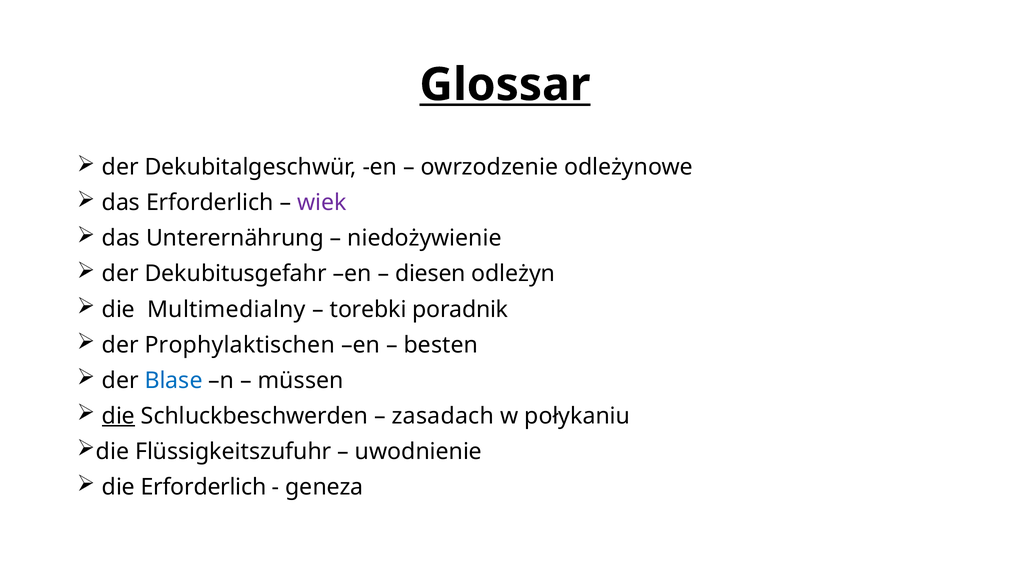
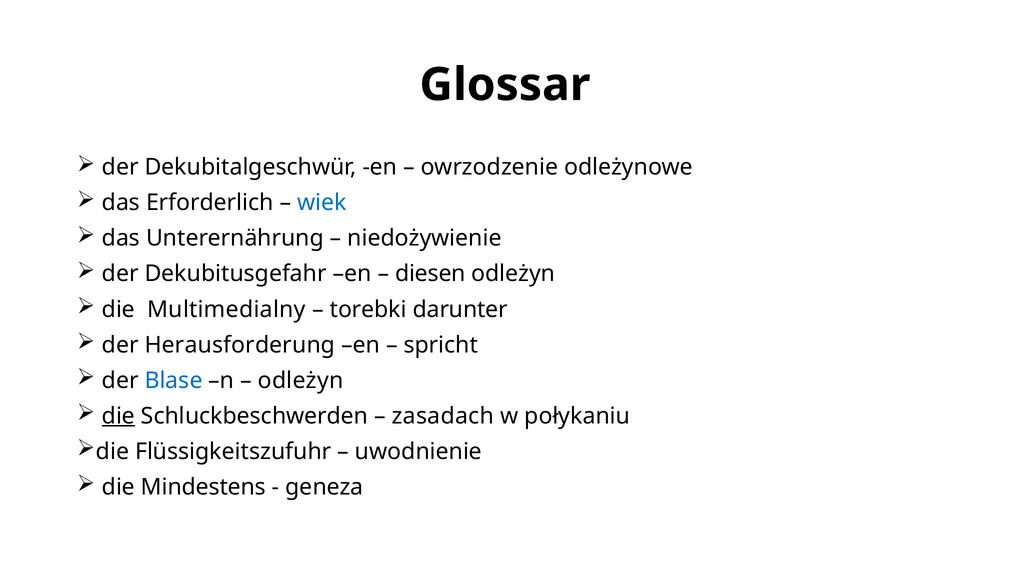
Glossar underline: present -> none
wiek colour: purple -> blue
poradnik: poradnik -> darunter
Prophylaktischen: Prophylaktischen -> Herausforderung
besten: besten -> spricht
müssen at (301, 380): müssen -> odleżyn
die Erforderlich: Erforderlich -> Mindestens
